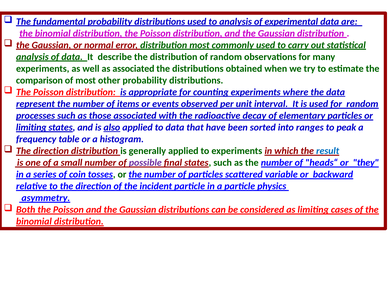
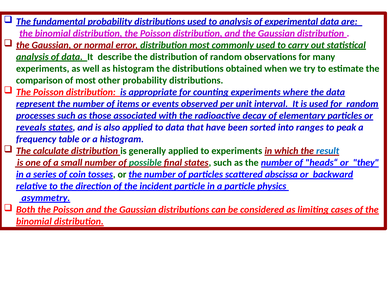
as associated: associated -> histogram
limiting at (31, 127): limiting -> reveals
also underline: present -> none
direction at (51, 151): direction -> calculate
possible colour: purple -> green
variable: variable -> abscissa
